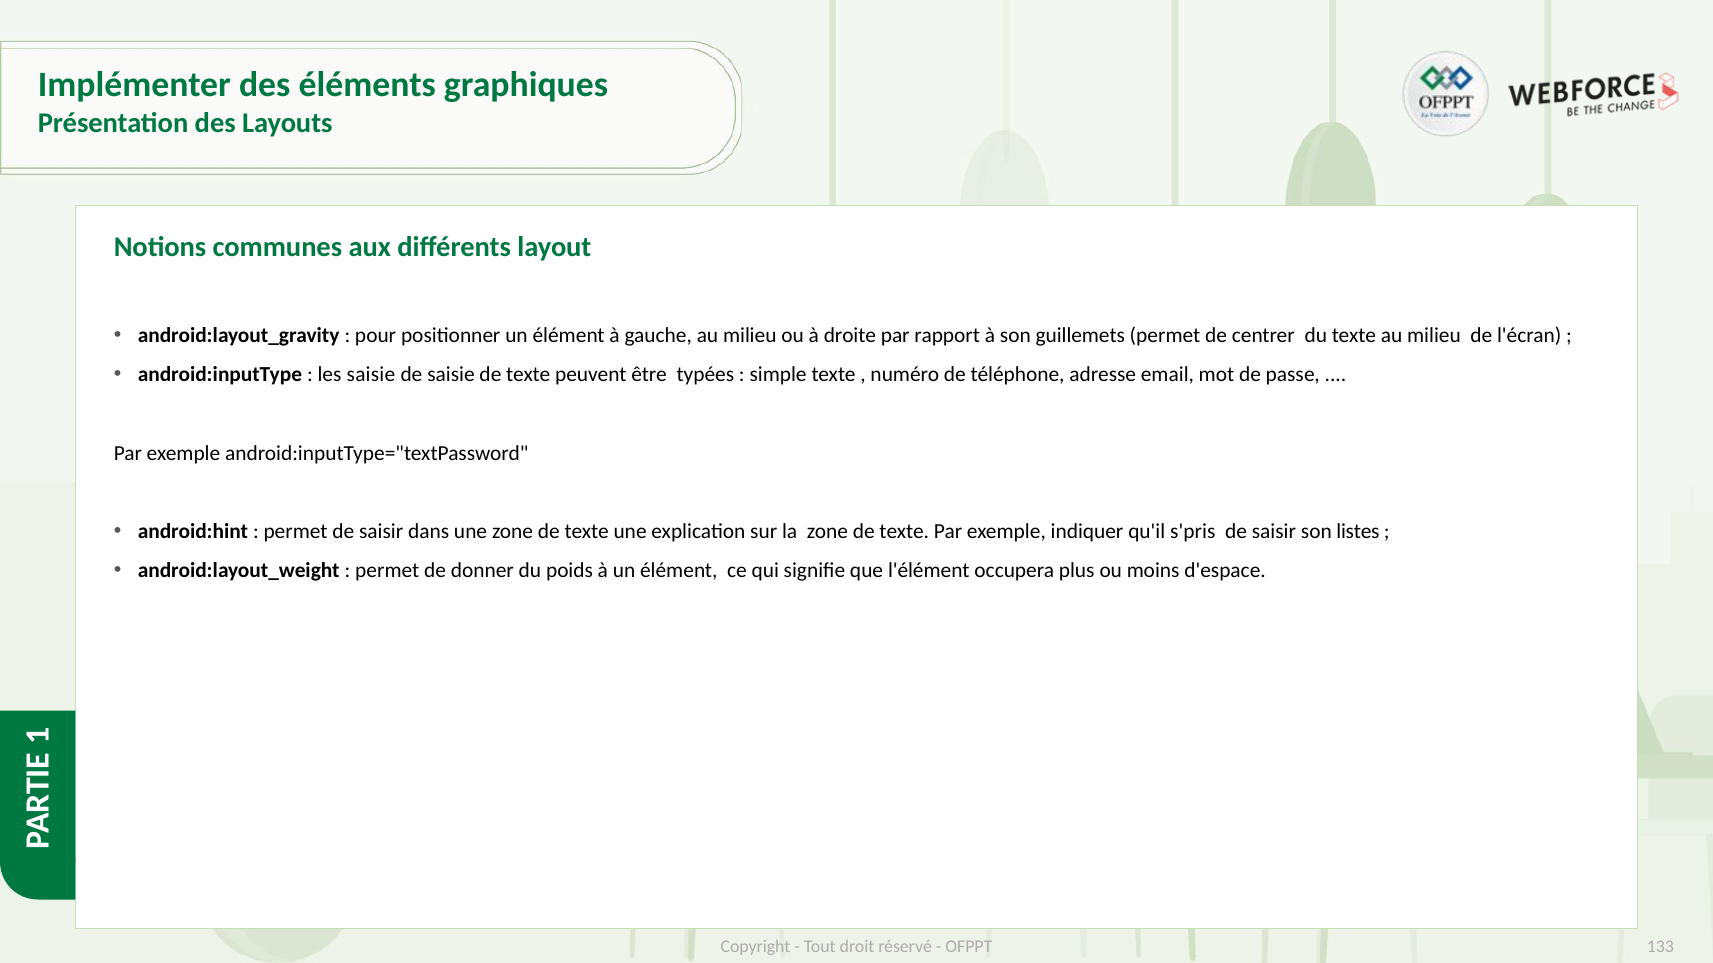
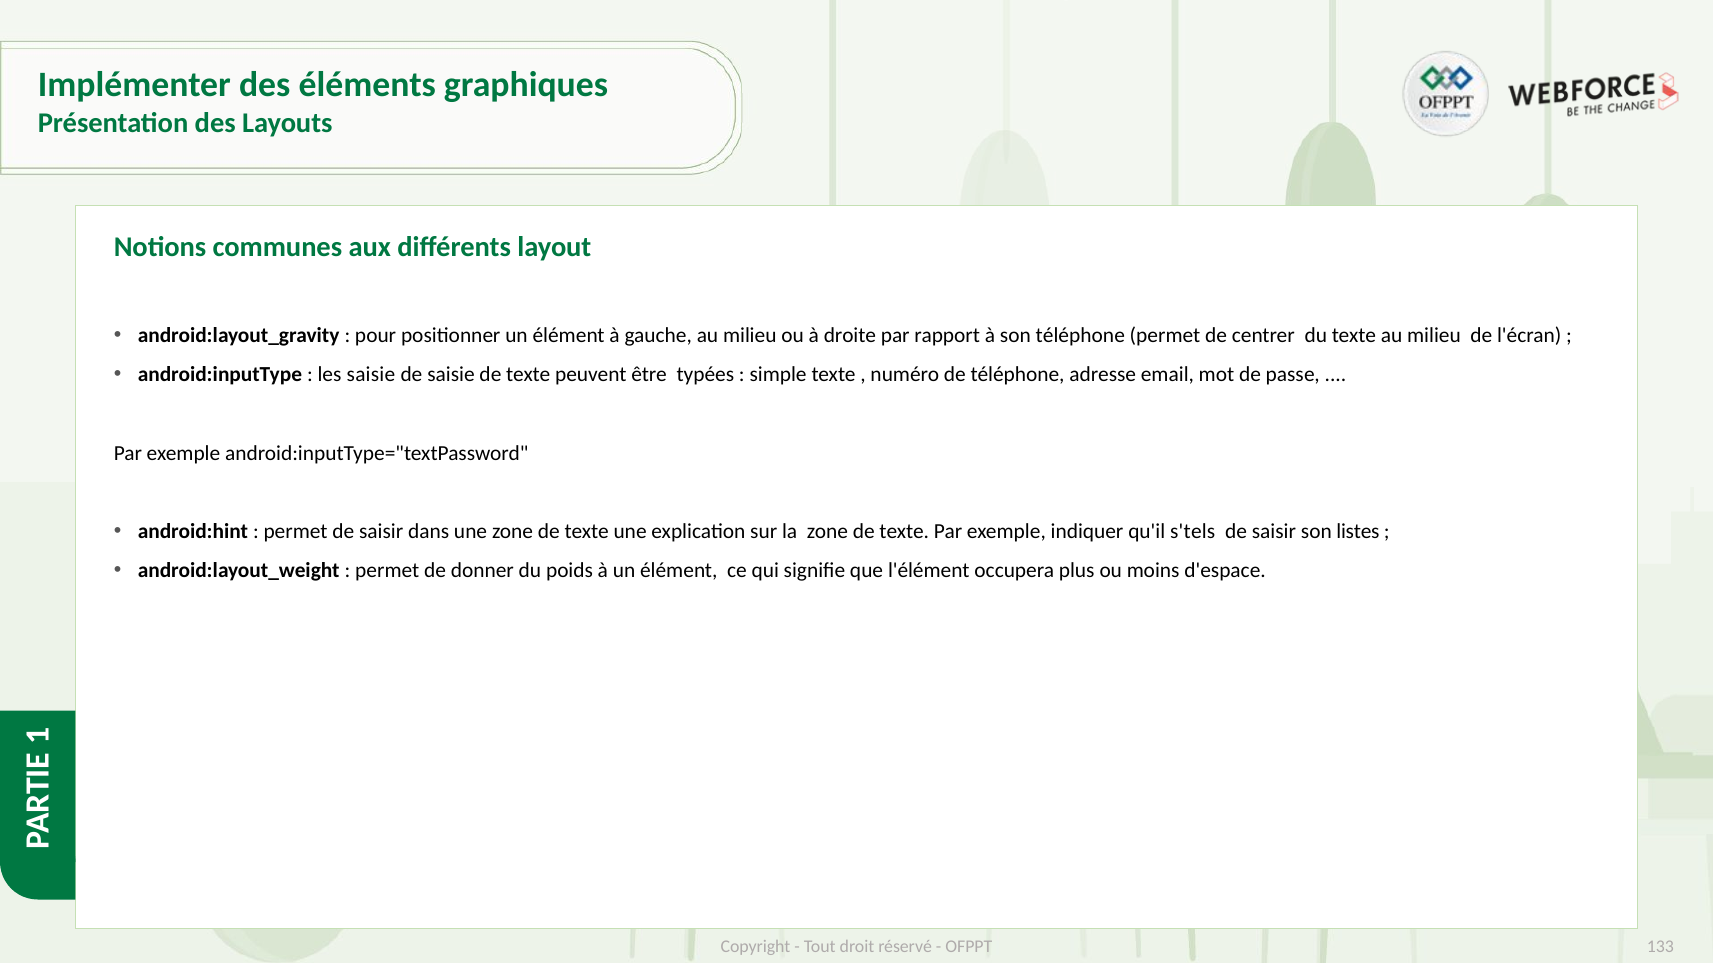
son guillemets: guillemets -> téléphone
s'pris: s'pris -> s'tels
